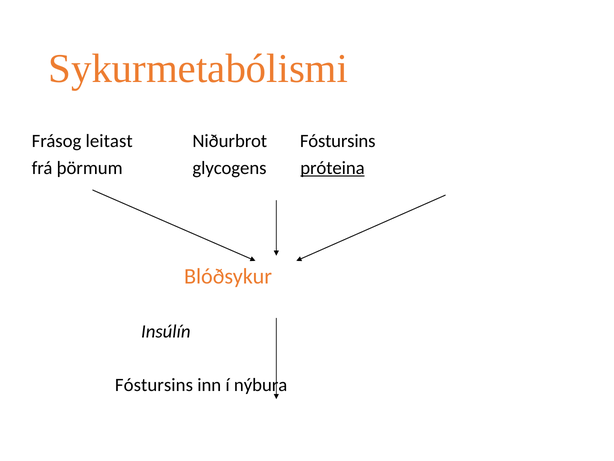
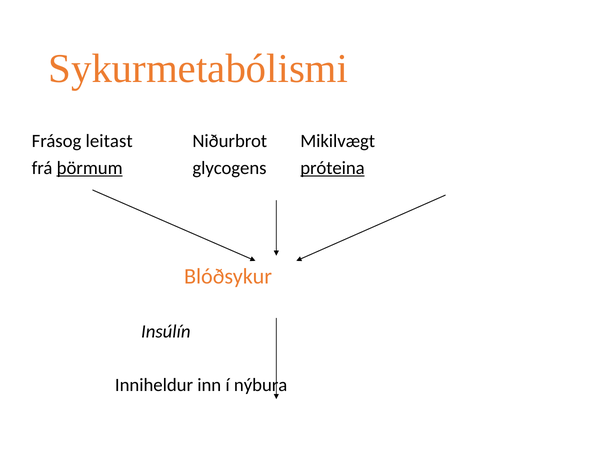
Niðurbrot Fóstursins: Fóstursins -> Mikilvægt
þörmum underline: none -> present
Fóstursins at (154, 385): Fóstursins -> Inniheldur
